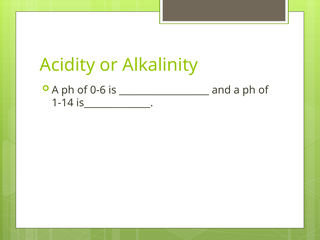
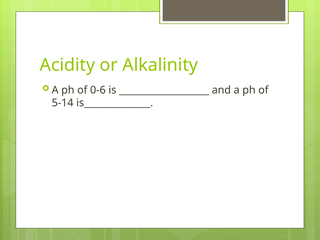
1-14: 1-14 -> 5-14
